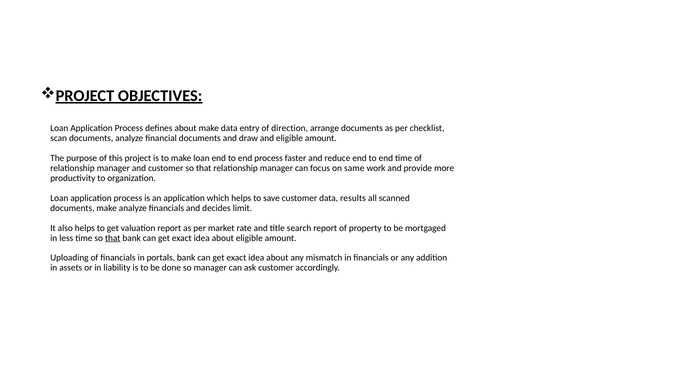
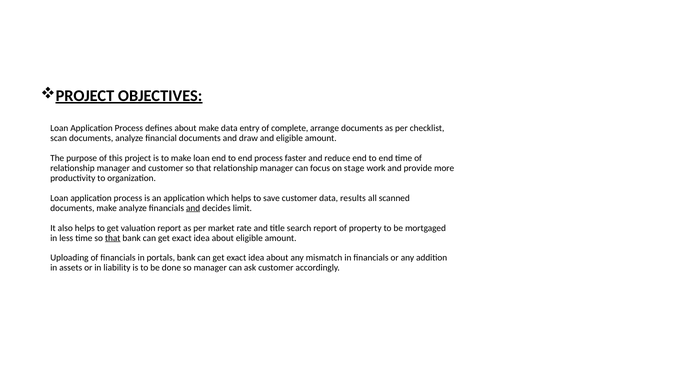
direction: direction -> complete
same: same -> stage
and at (193, 208) underline: none -> present
